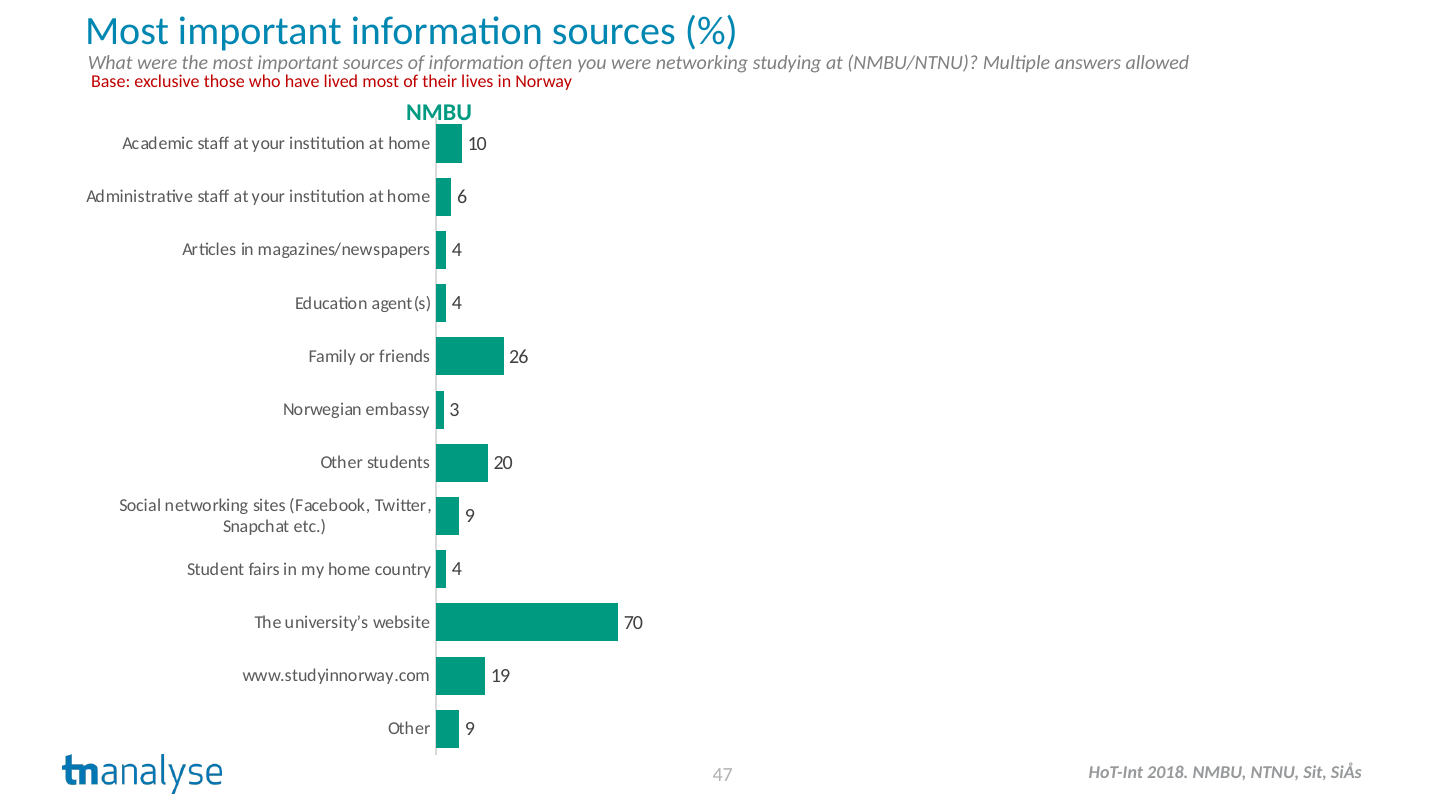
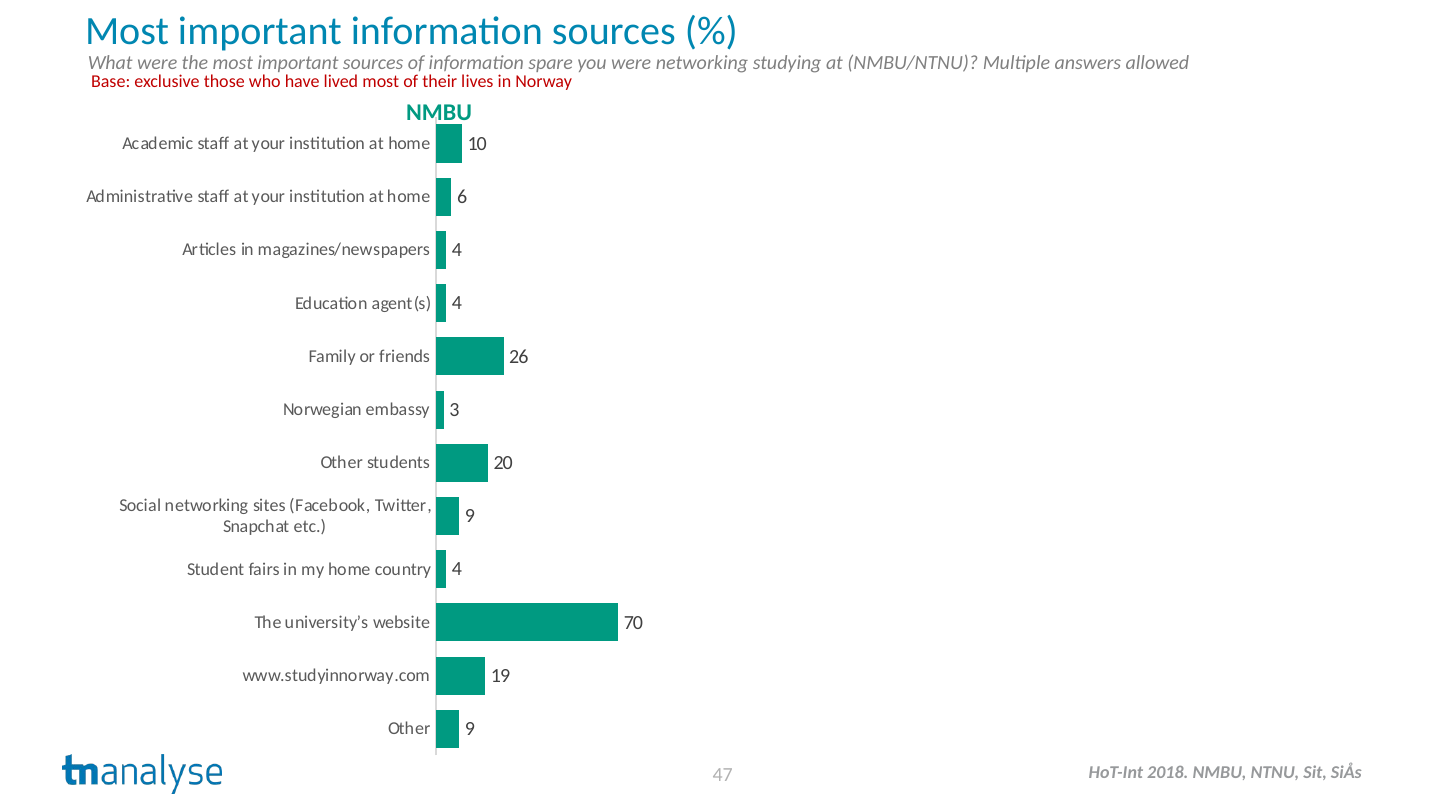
often: often -> spare
